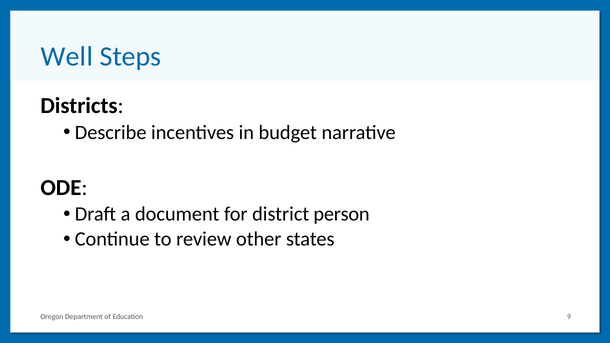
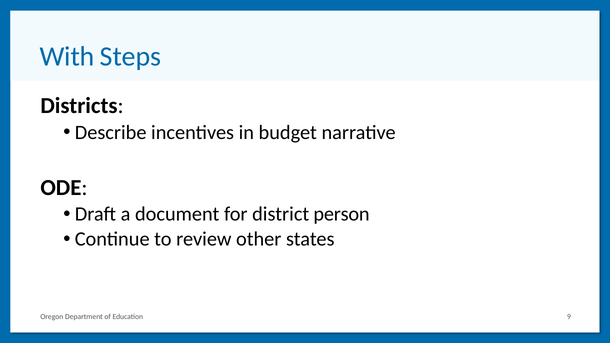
Well: Well -> With
